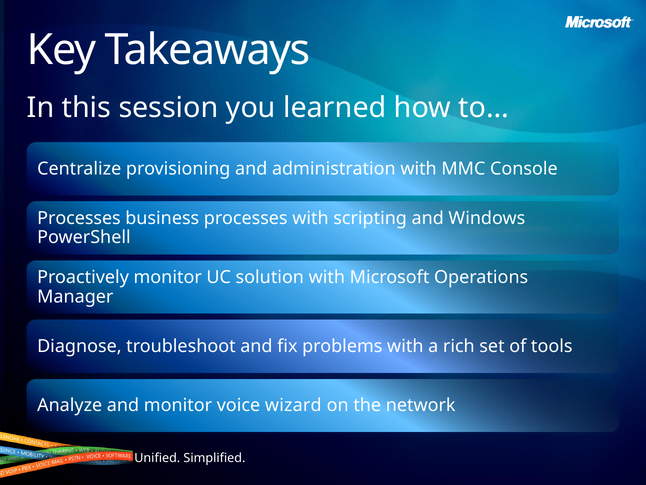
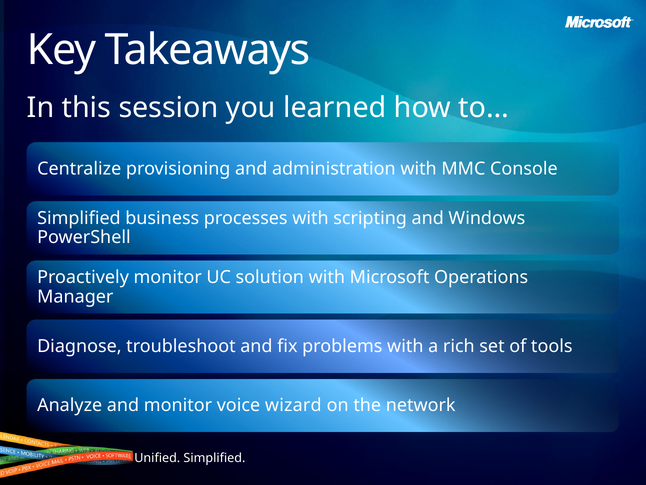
Processes at (79, 218): Processes -> Simplified
